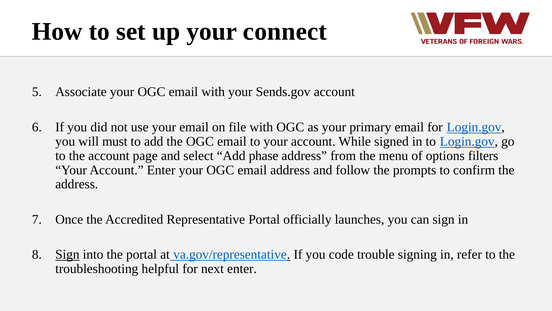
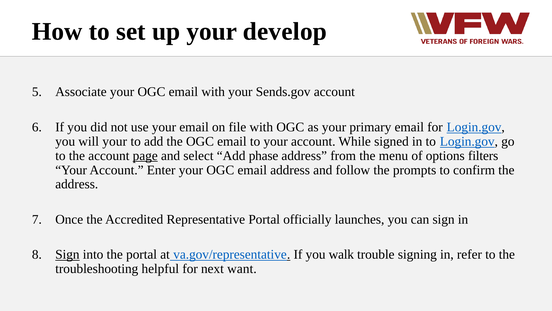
connect: connect -> develop
will must: must -> your
page underline: none -> present
code: code -> walk
next enter: enter -> want
